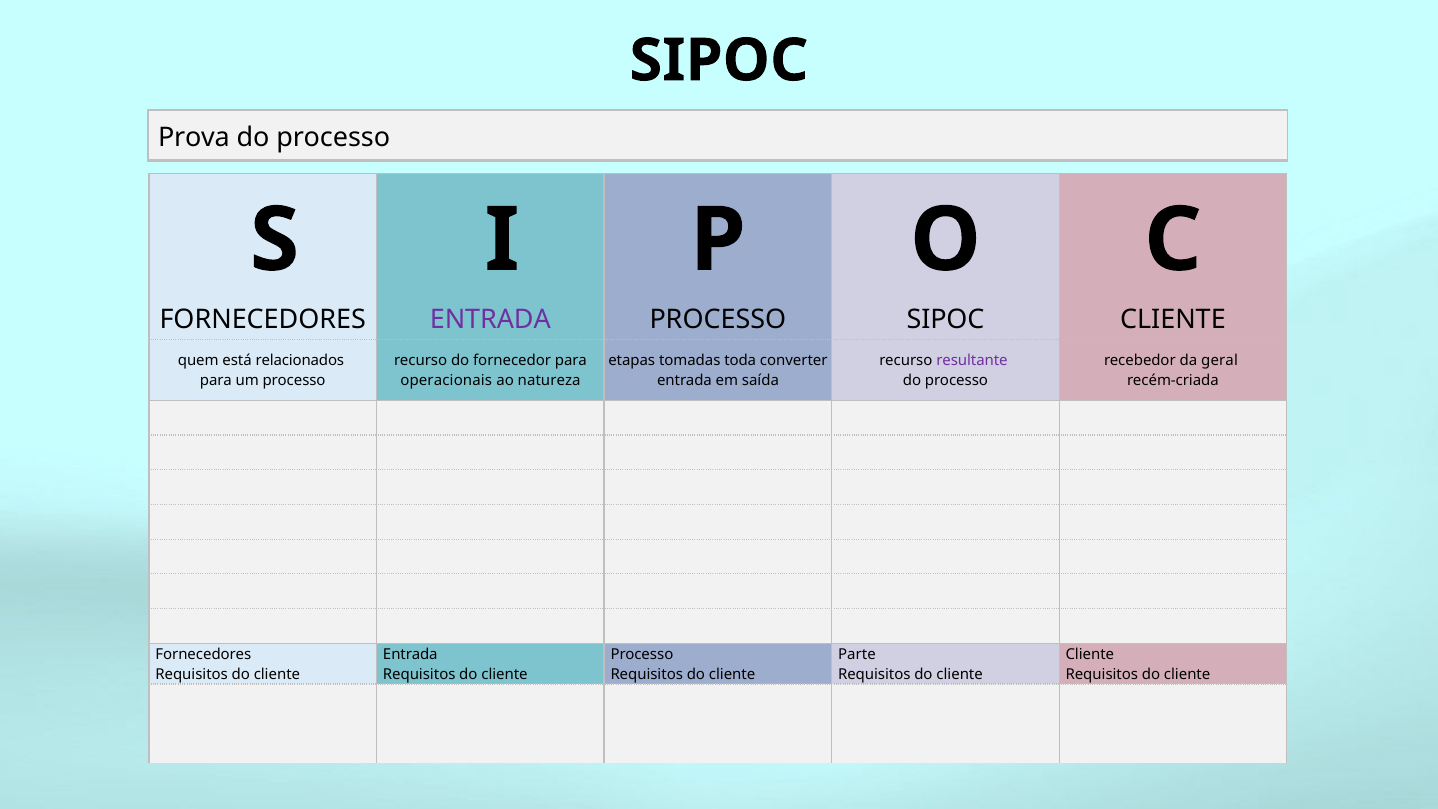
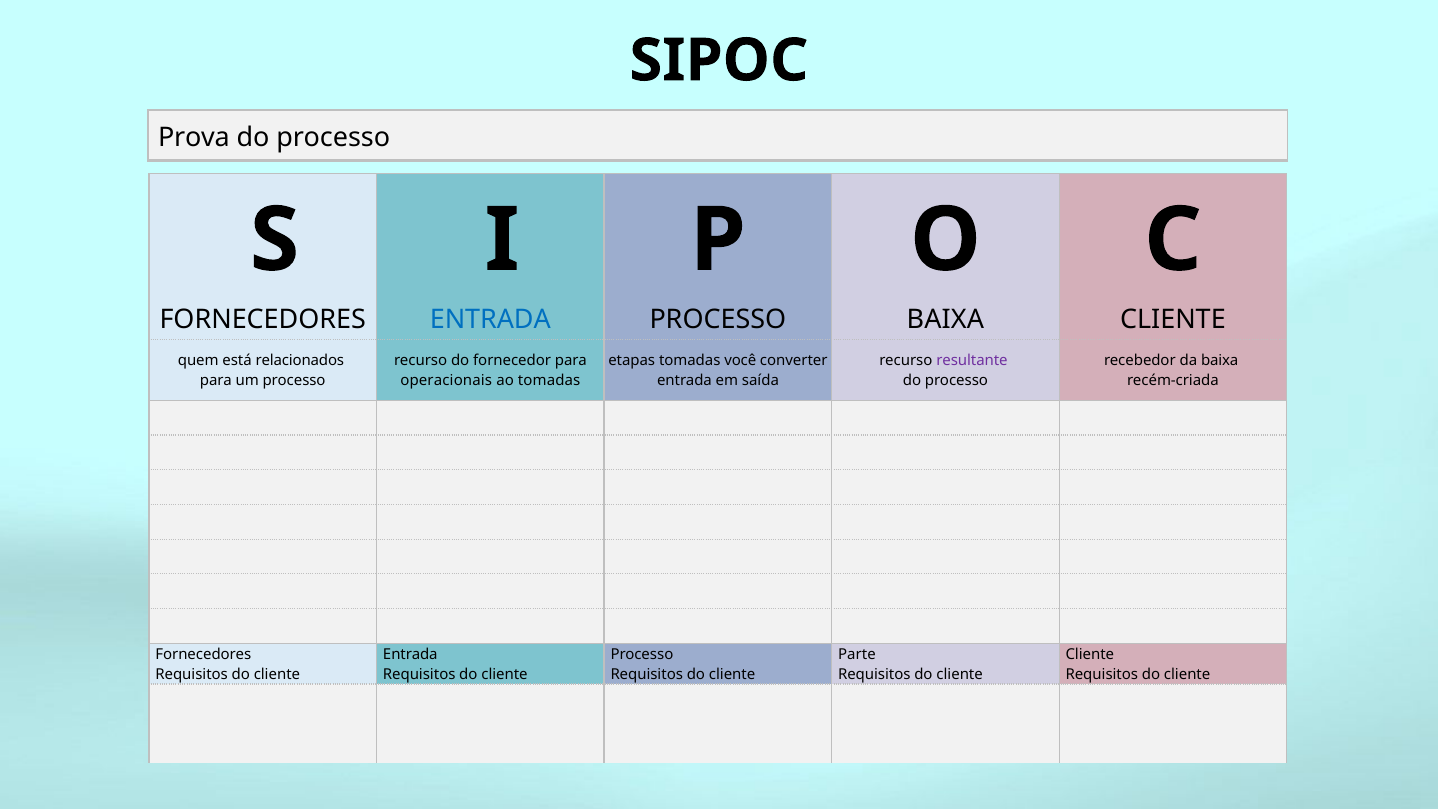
ENTRADA at (490, 319) colour: purple -> blue
PROCESSO SIPOC: SIPOC -> BAIXA
toda: toda -> você
da geral: geral -> baixa
ao natureza: natureza -> tomadas
